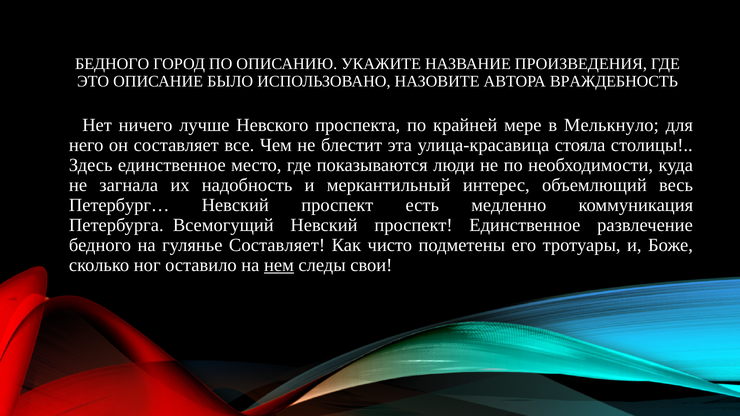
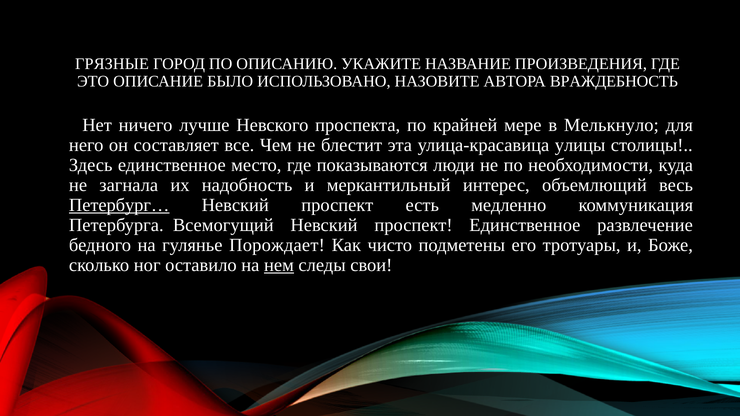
БЕДНОГО at (112, 64): БЕДНОГО -> ГРЯЗНЫЕ
стояла: стояла -> улицы
Петербург… underline: none -> present
гулянье Составляет: Составляет -> Порождает
